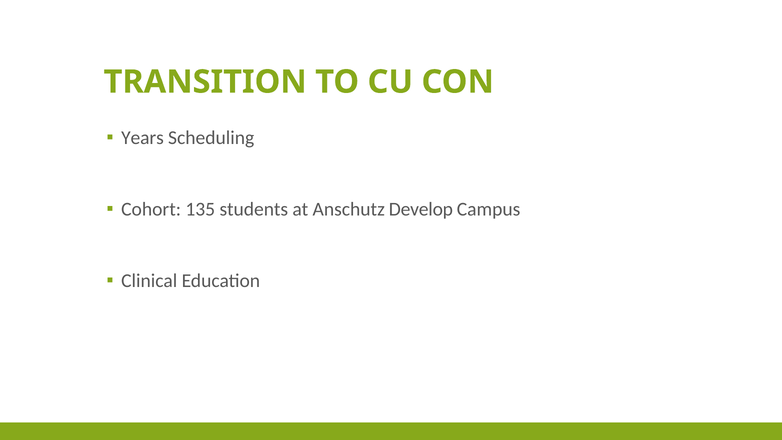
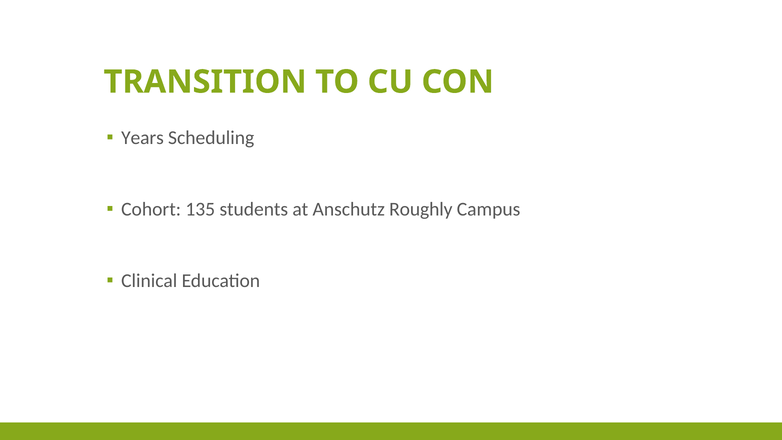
Develop: Develop -> Roughly
